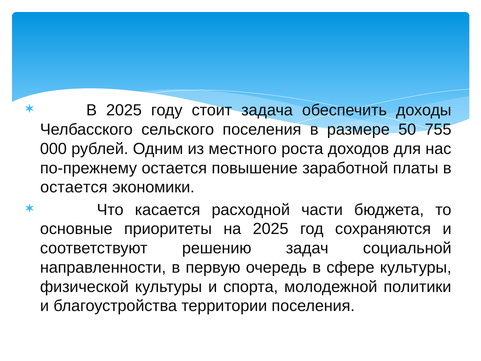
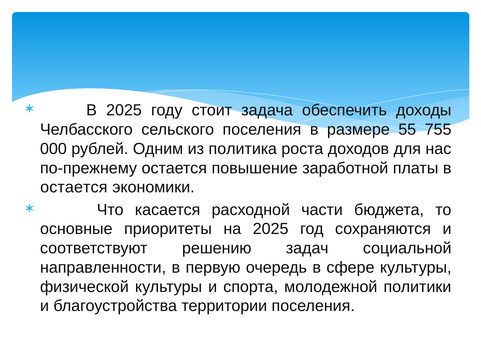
50: 50 -> 55
местного: местного -> политика
